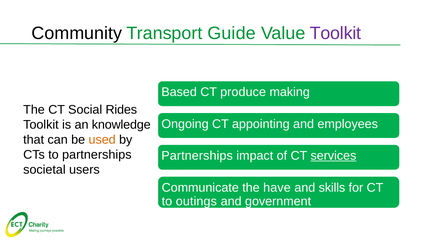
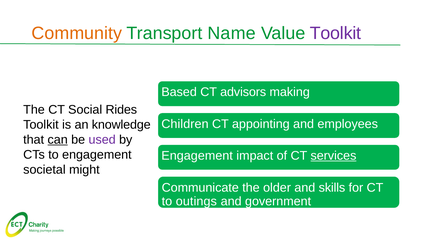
Community colour: black -> orange
Guide: Guide -> Name
produce: produce -> advisors
Ongoing: Ongoing -> Children
can underline: none -> present
used colour: orange -> purple
to partnerships: partnerships -> engagement
Partnerships at (197, 156): Partnerships -> Engagement
users: users -> might
have: have -> older
